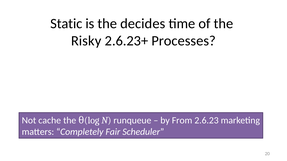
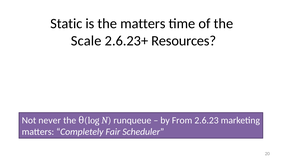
the decides: decides -> matters
Risky: Risky -> Scale
Processes: Processes -> Resources
cache: cache -> never
